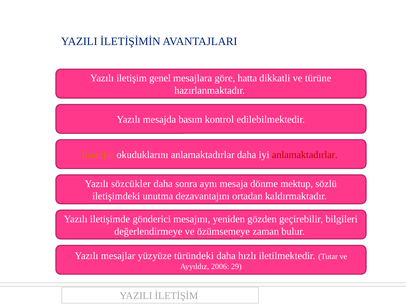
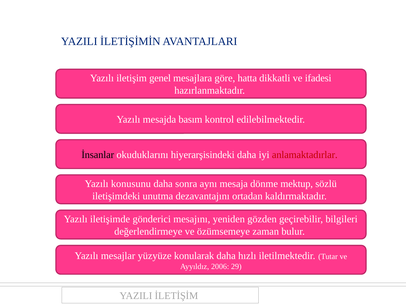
türüne: türüne -> ifadesi
İnsanlar colour: orange -> black
okuduklarını anlamaktadırlar: anlamaktadırlar -> hiyerarşisindeki
sözcükler: sözcükler -> konusunu
türündeki: türündeki -> konularak
